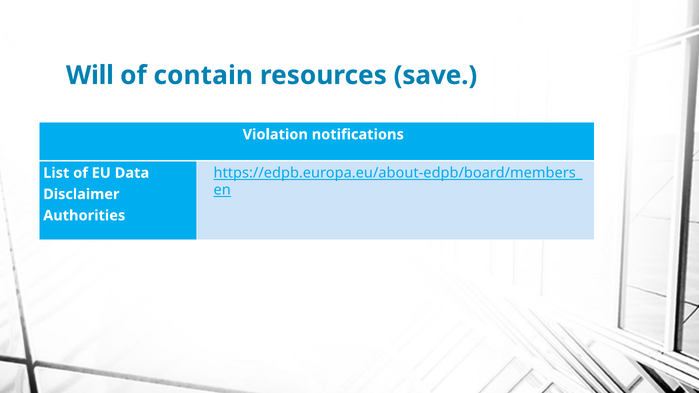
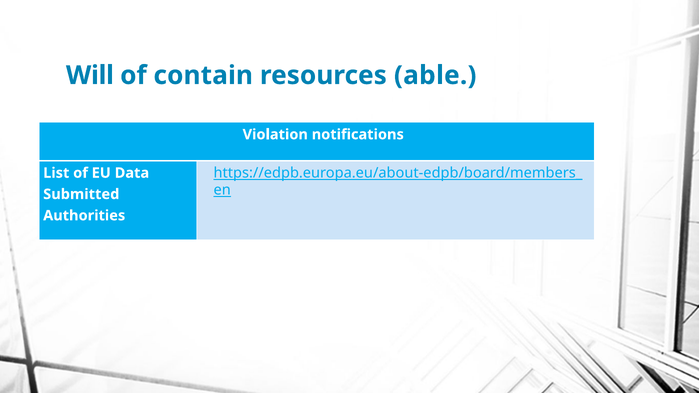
save: save -> able
Disclaimer: Disclaimer -> Submitted
